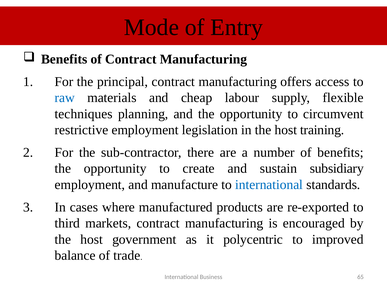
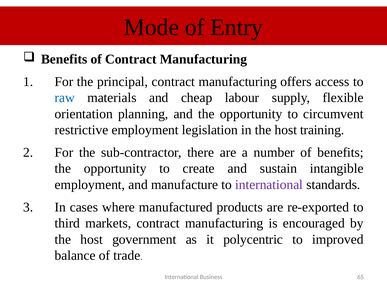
techniques: techniques -> orientation
subsidiary: subsidiary -> intangible
international at (269, 185) colour: blue -> purple
